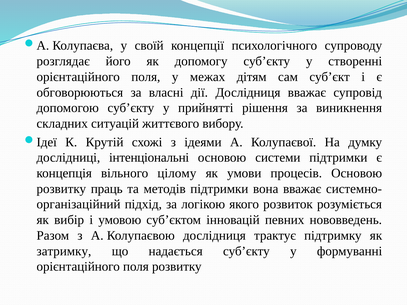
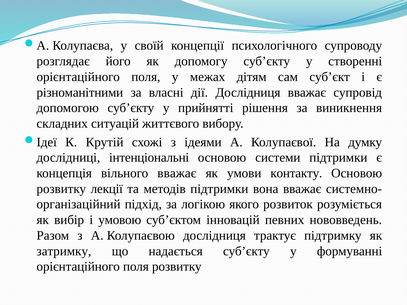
обговорюються: обговорюються -> різноманітними
вільного цілому: цілому -> вважає
процесів: процесів -> контакту
праць: праць -> лекції
